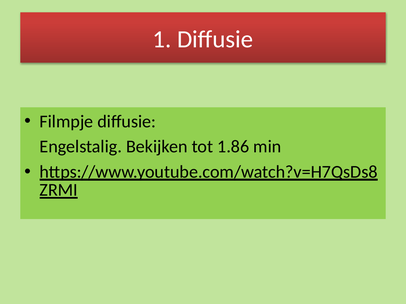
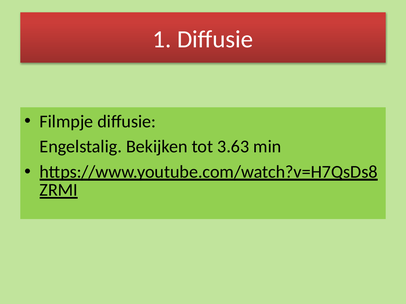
1.86: 1.86 -> 3.63
